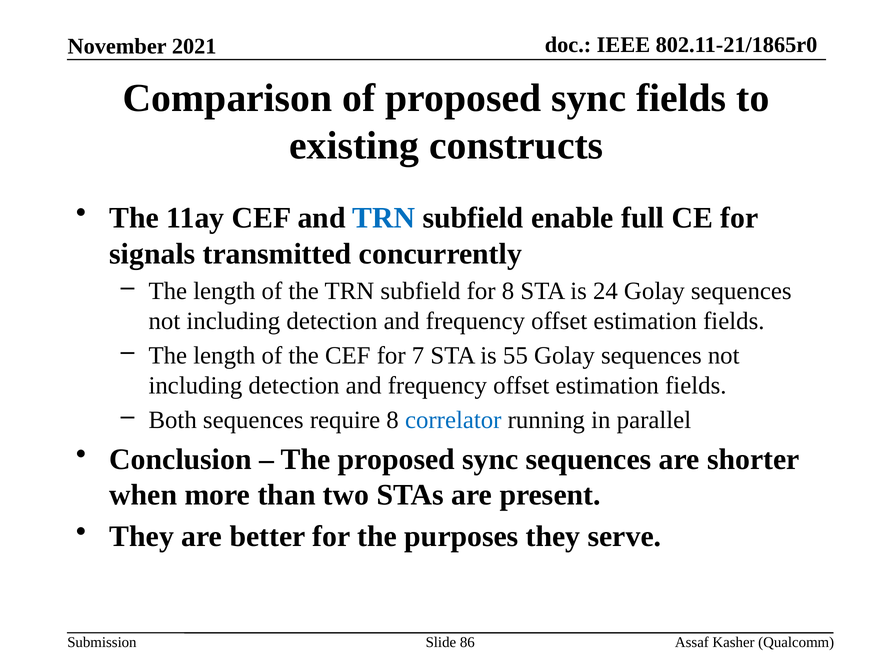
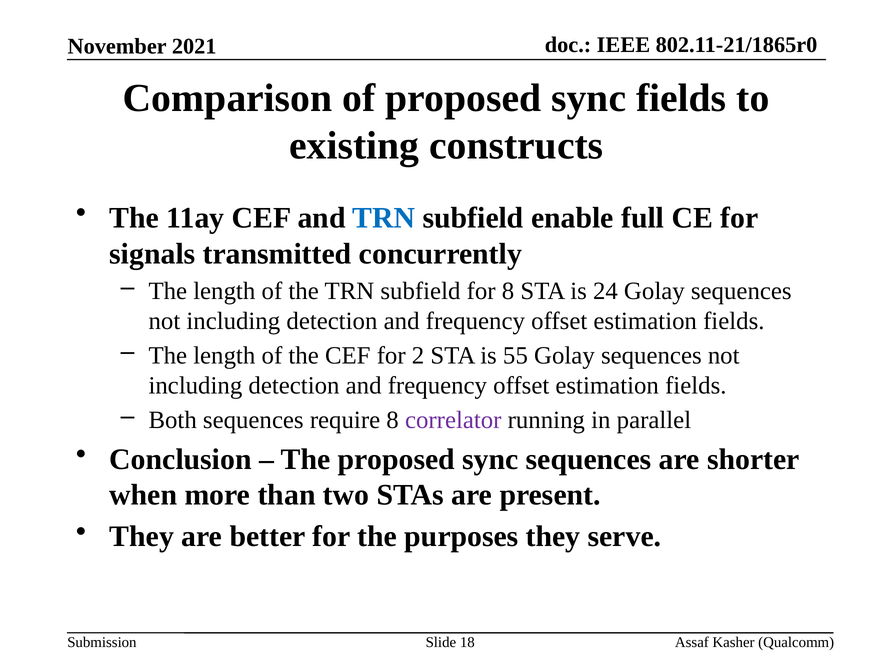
7: 7 -> 2
correlator colour: blue -> purple
86: 86 -> 18
